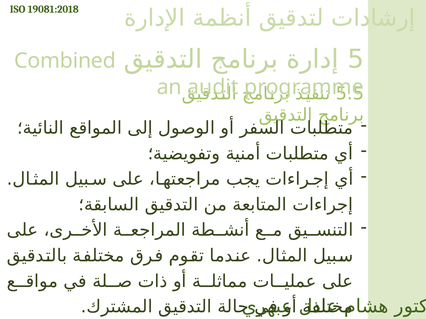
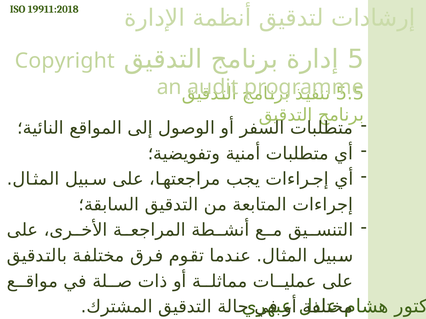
19081:2018: 19081:2018 -> 19911:2018
Combined: Combined -> Copyright
